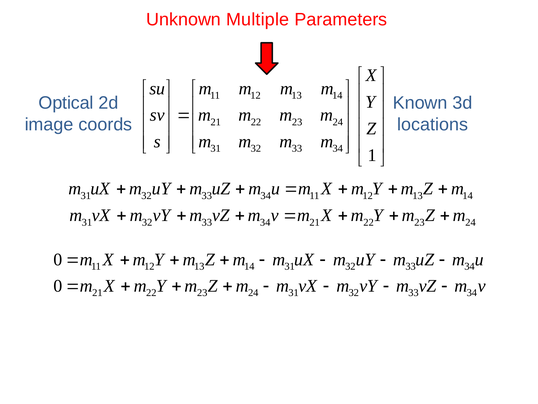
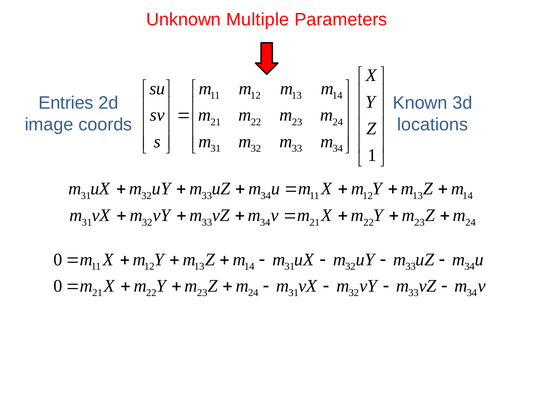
Optical: Optical -> Entries
